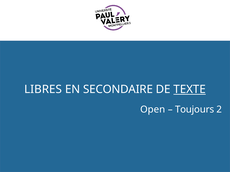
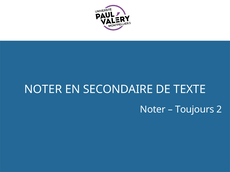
LIBRES at (43, 90): LIBRES -> NOTER
TEXTE underline: present -> none
Open at (153, 110): Open -> Noter
